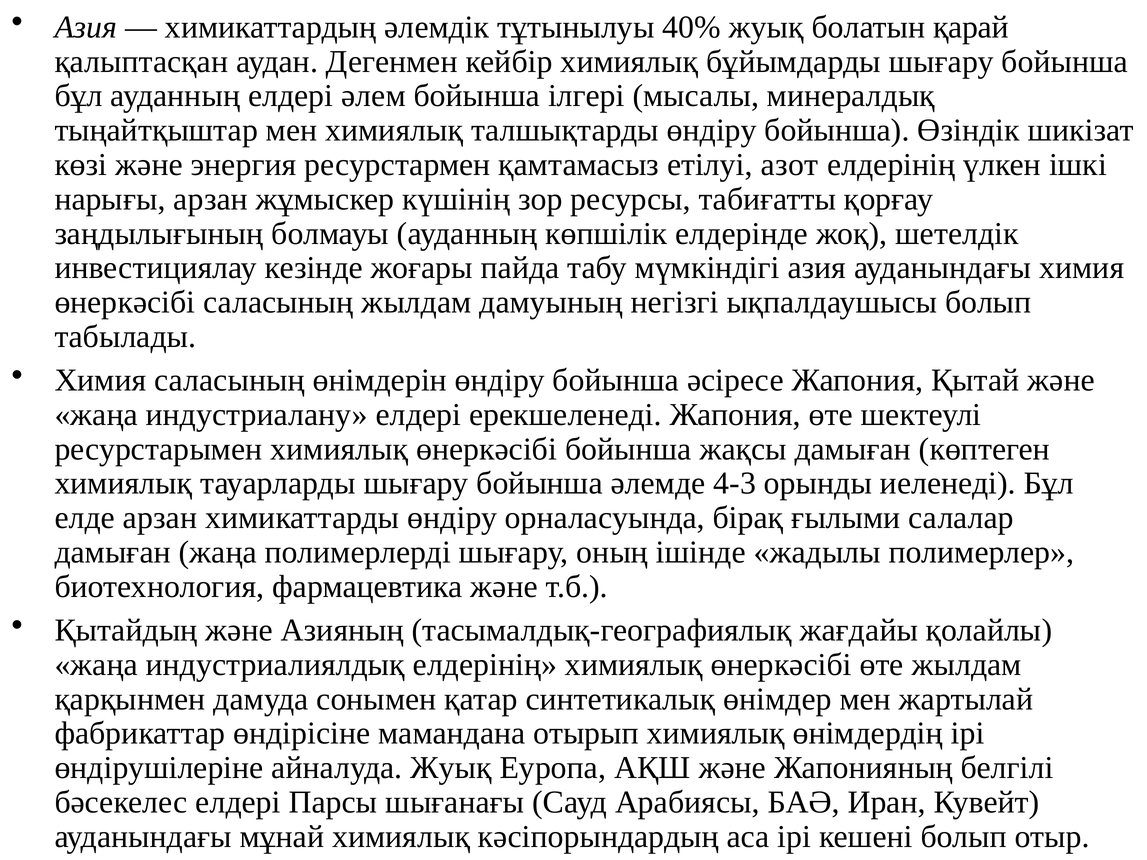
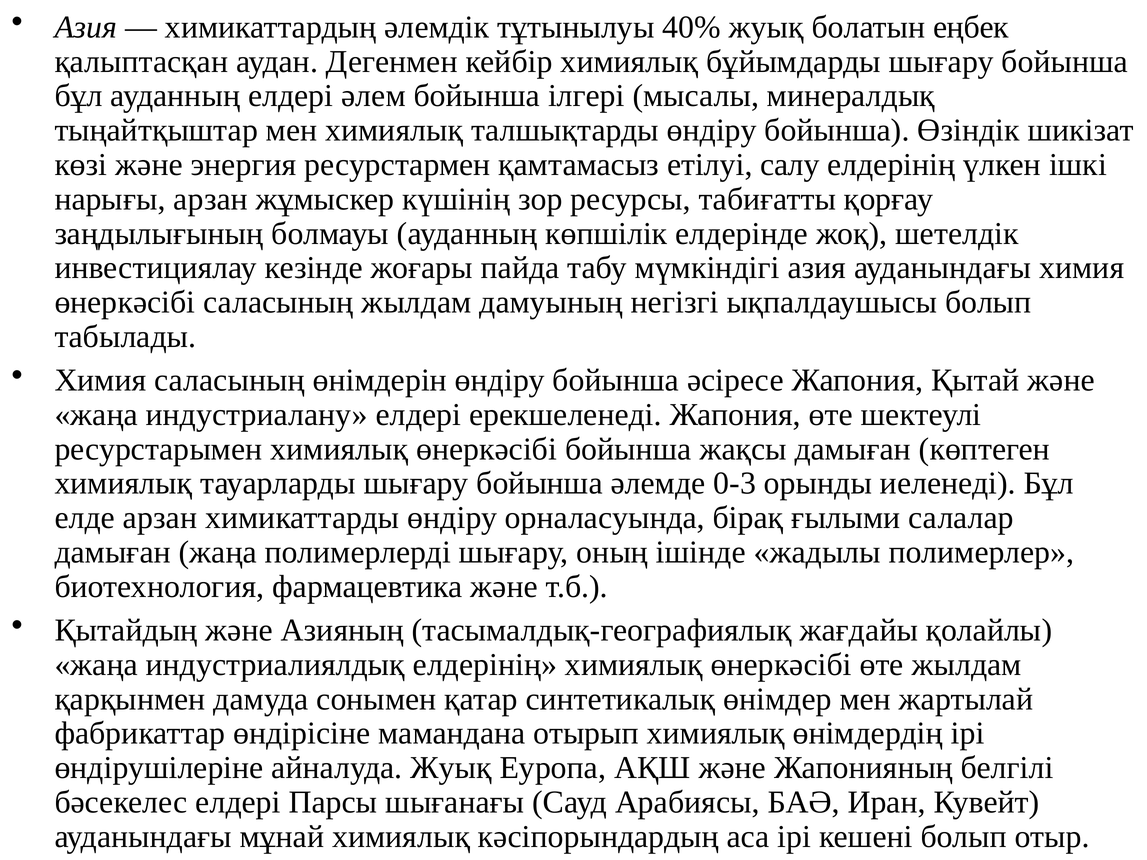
қарай: қарай -> еңбек
азот: азот -> салу
4-3: 4-3 -> 0-3
